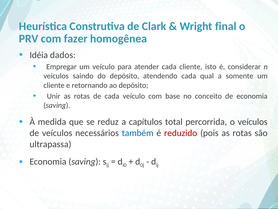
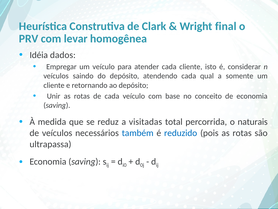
fazer: fazer -> levar
capítulos: capítulos -> visitadas
o veículos: veículos -> naturais
reduzido colour: red -> blue
